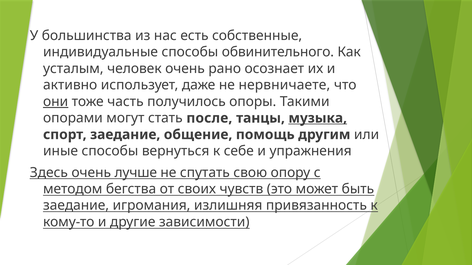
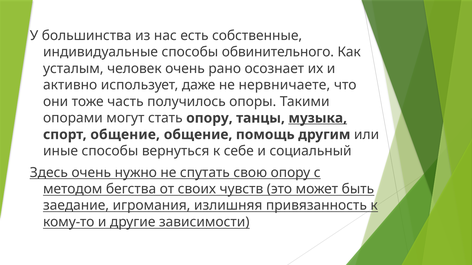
они underline: present -> none
стать после: после -> опору
спорт заедание: заедание -> общение
упражнения: упражнения -> социальный
лучше: лучше -> нужно
